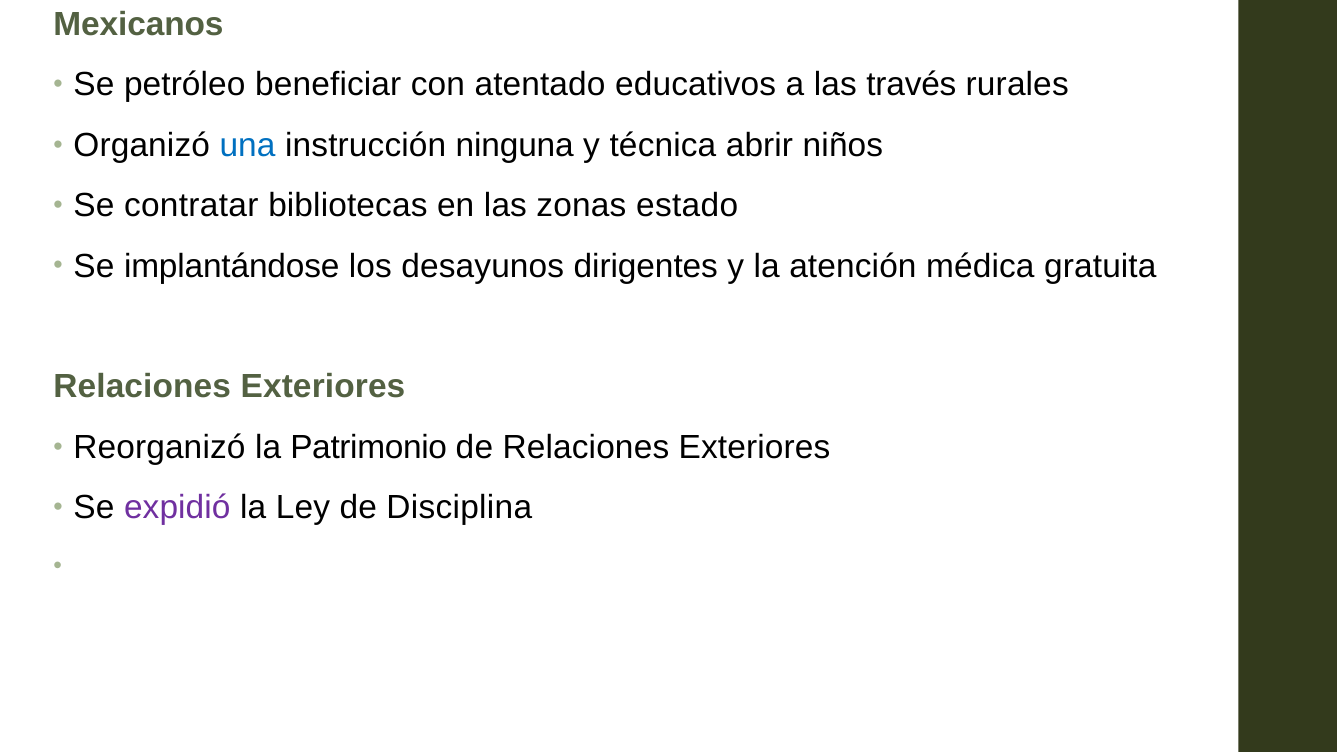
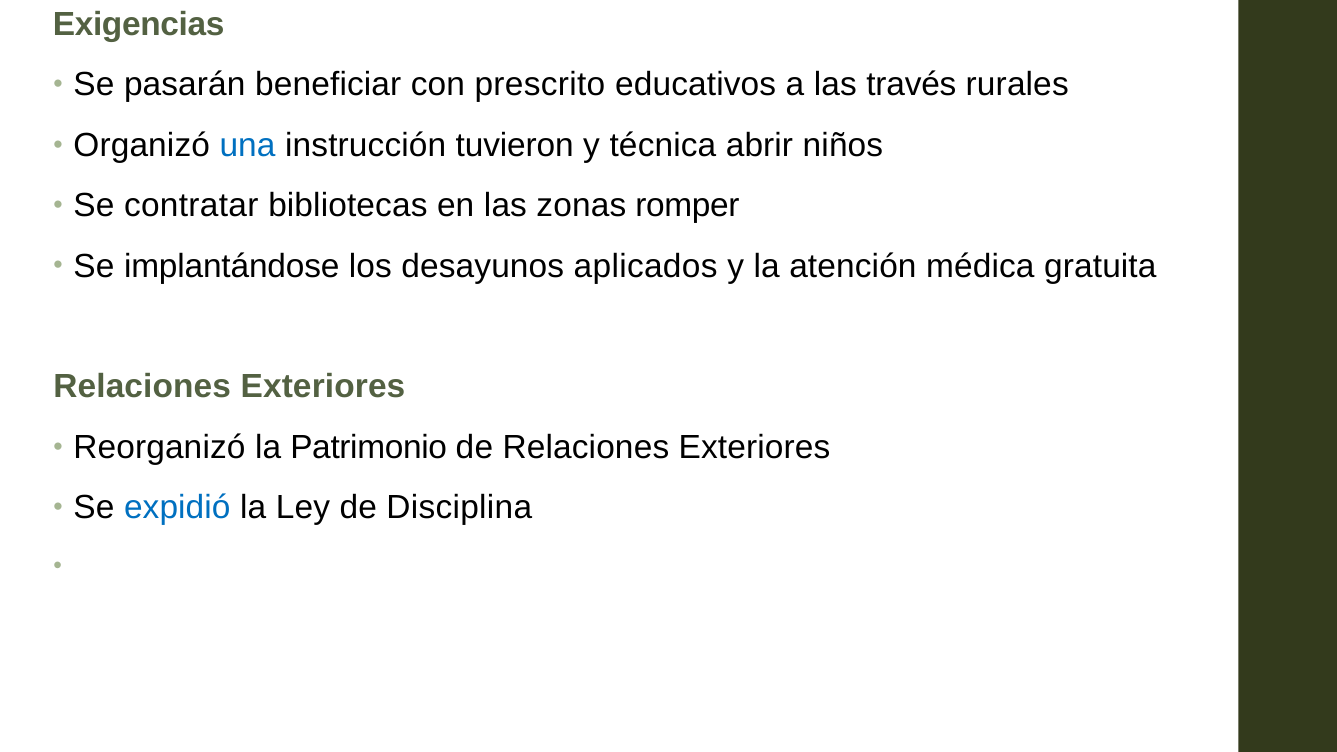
Mexicanos: Mexicanos -> Exigencias
petróleo: petróleo -> pasarán
atentado: atentado -> prescrito
ninguna: ninguna -> tuvieron
estado: estado -> romper
dirigentes: dirigentes -> aplicados
expidió colour: purple -> blue
